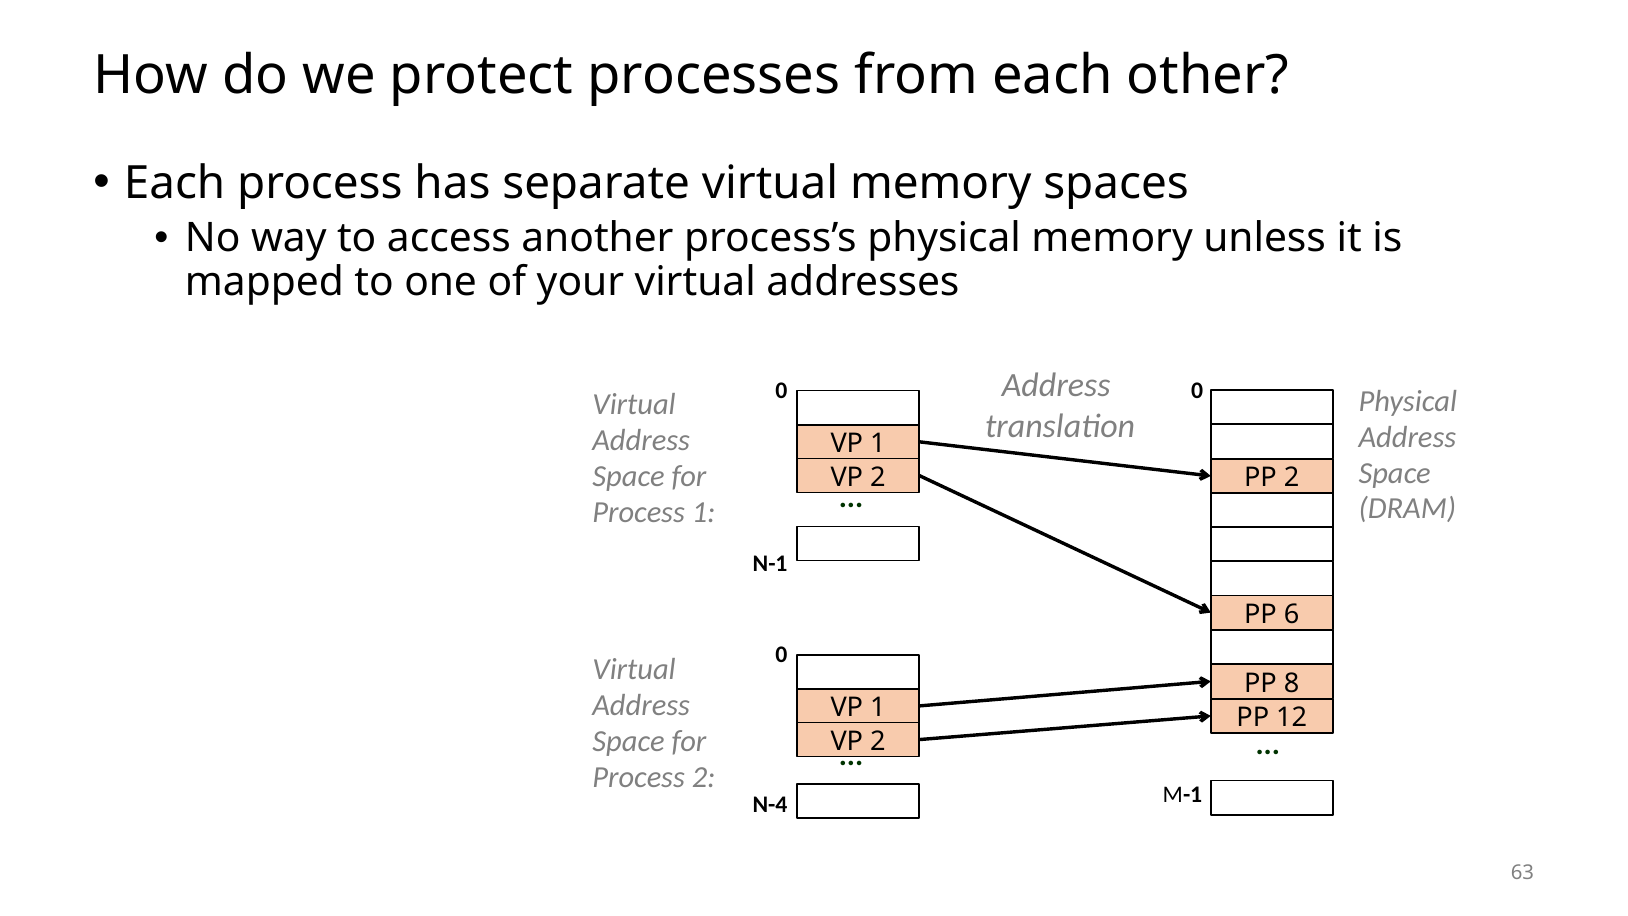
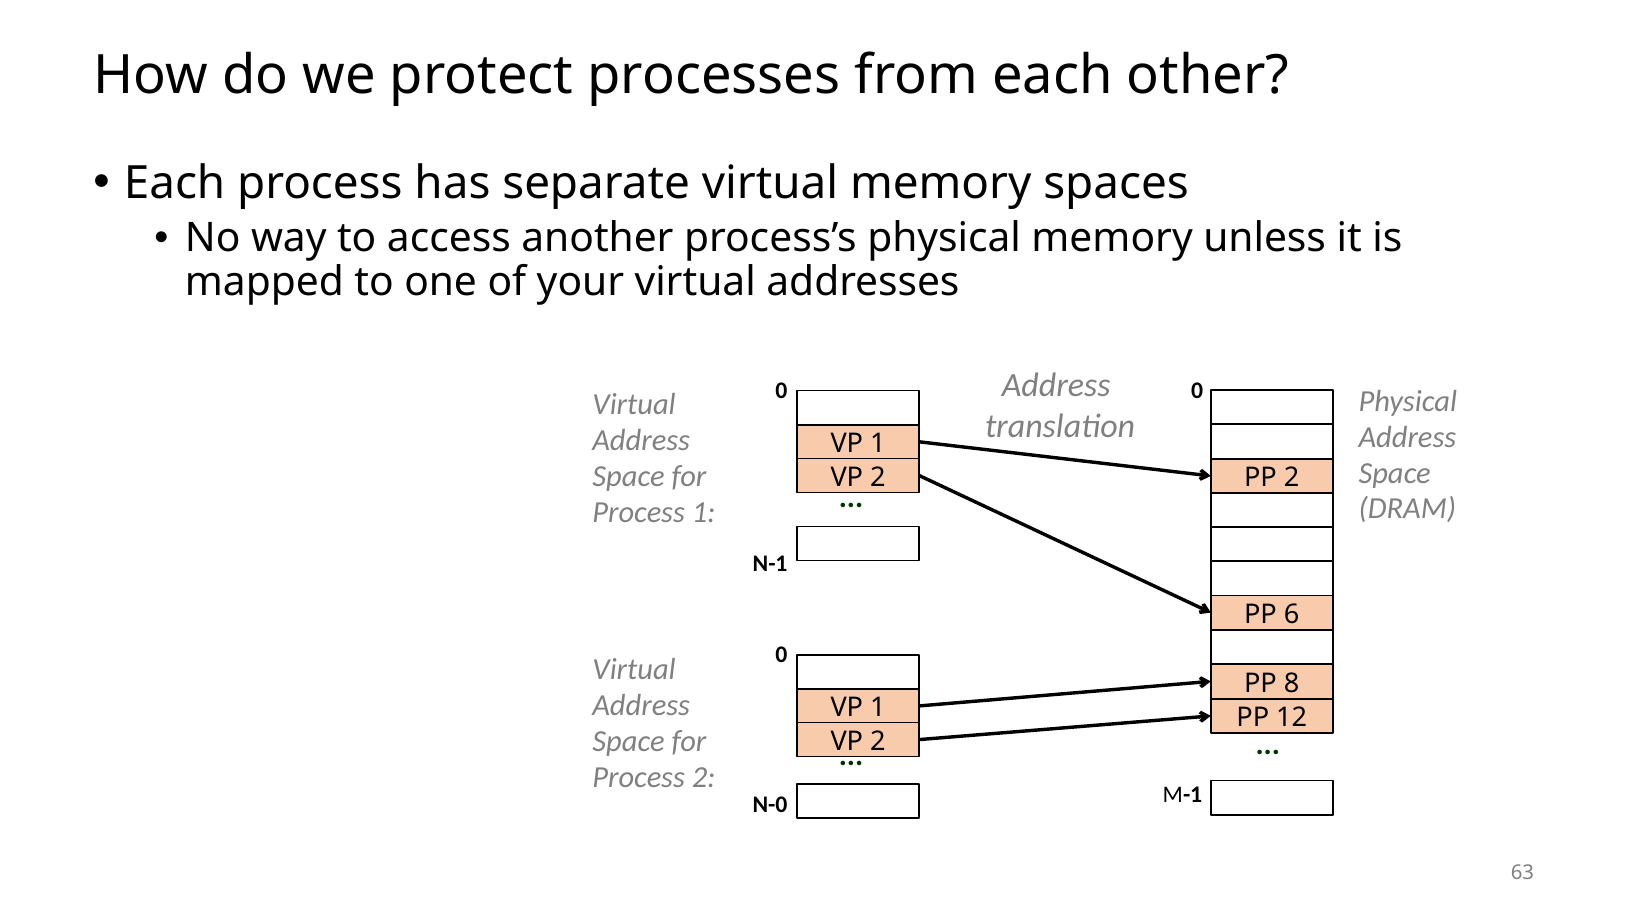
N-4: N-4 -> N-0
